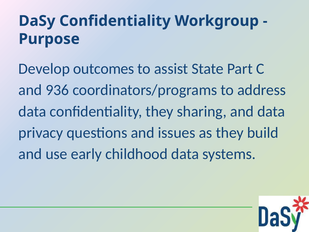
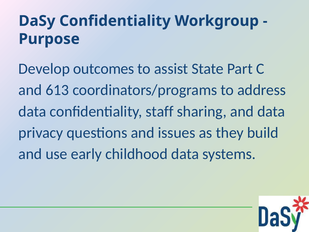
936: 936 -> 613
confidentiality they: they -> staff
